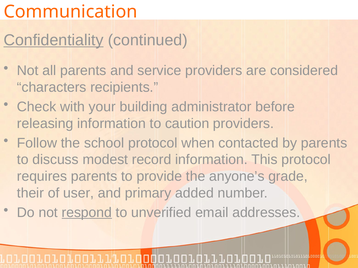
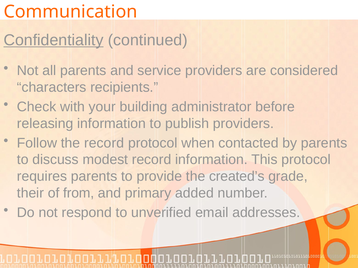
caution: caution -> publish
the school: school -> record
anyone’s: anyone’s -> created’s
user: user -> from
respond underline: present -> none
